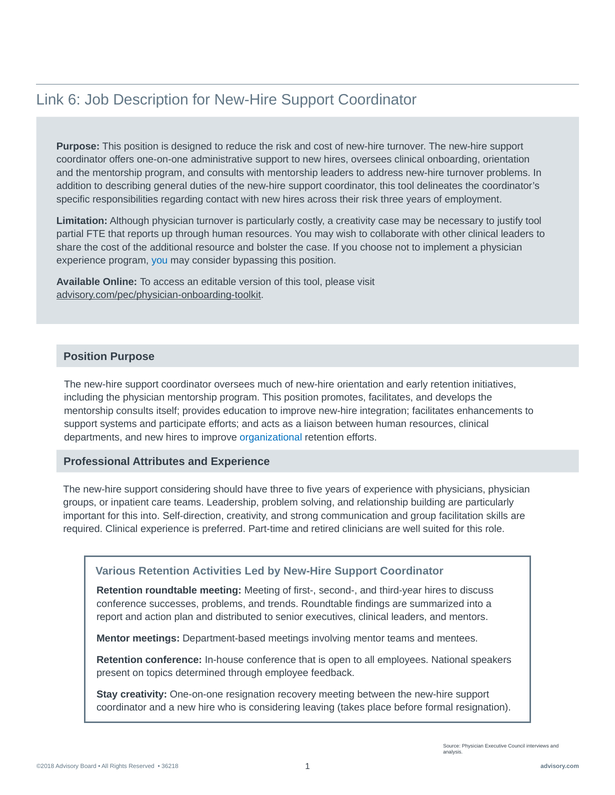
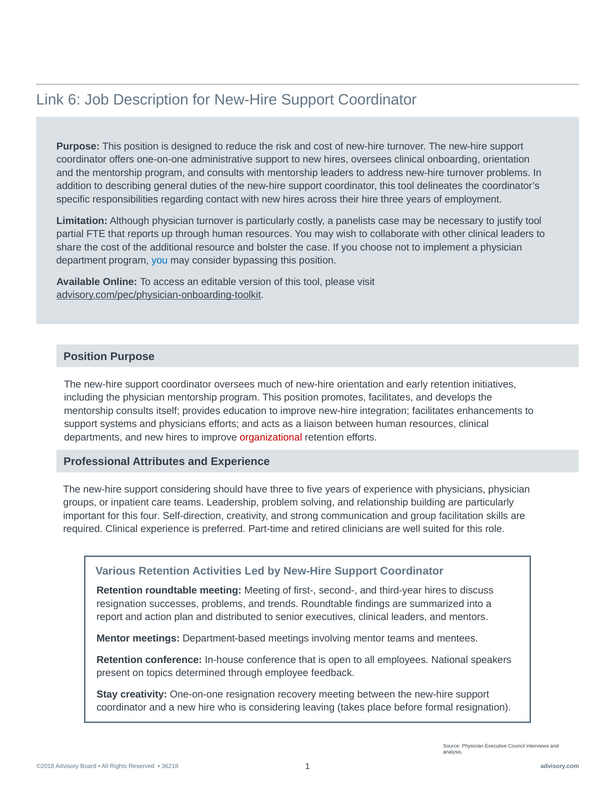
their risk: risk -> hire
a creativity: creativity -> panelists
experience at (81, 261): experience -> department
and participate: participate -> physicians
organizational colour: blue -> red
this into: into -> four
conference at (122, 605): conference -> resignation
